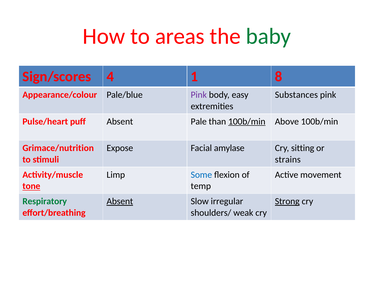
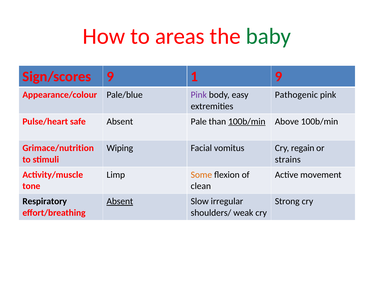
Sign/scores 4: 4 -> 9
1 8: 8 -> 9
Substances: Substances -> Pathogenic
puff: puff -> safe
Expose: Expose -> Wiping
amylase: amylase -> vomitus
sitting: sitting -> regain
Some colour: blue -> orange
tone underline: present -> none
temp: temp -> clean
Respiratory colour: green -> black
Strong underline: present -> none
